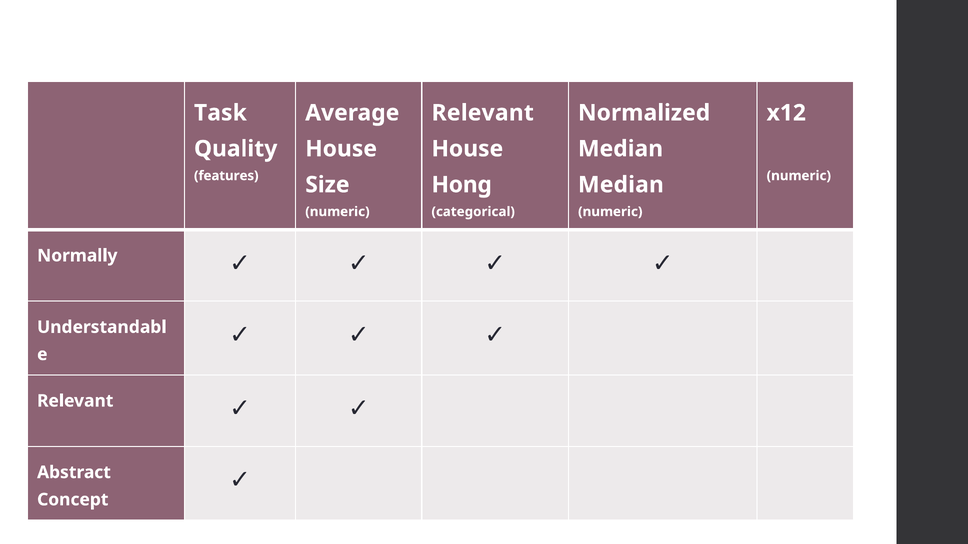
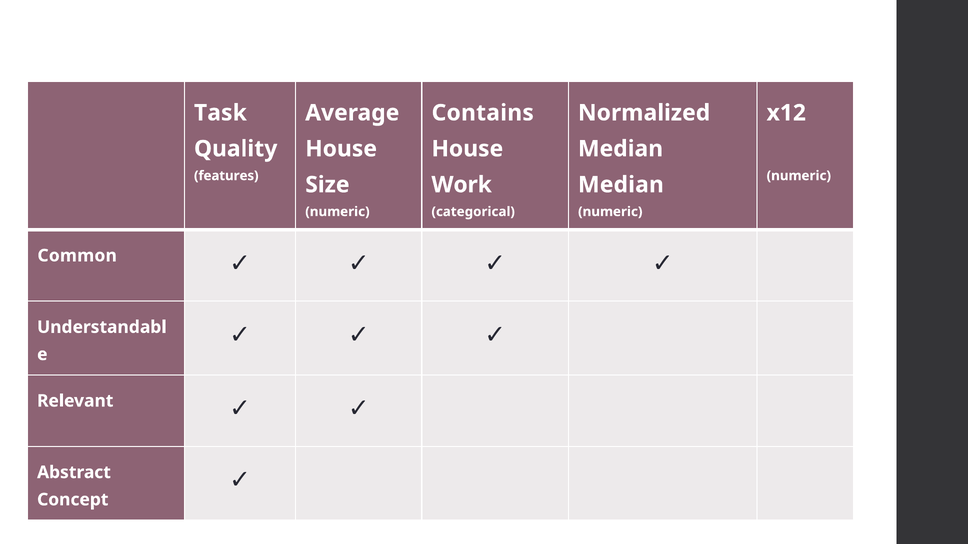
Relevant at (483, 113): Relevant -> Contains
Hong: Hong -> Work
Normally: Normally -> Common
